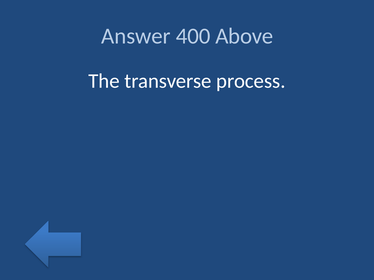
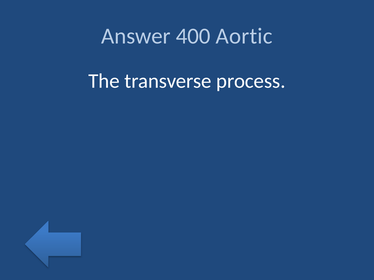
Above: Above -> Aortic
